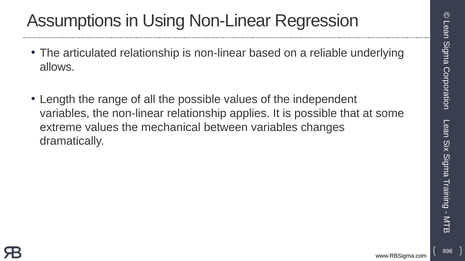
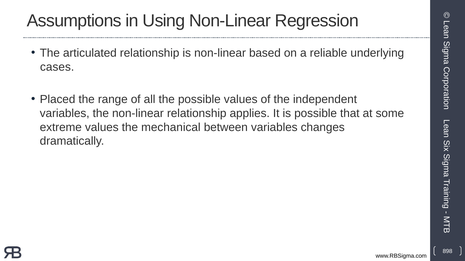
allows: allows -> cases
Length: Length -> Placed
